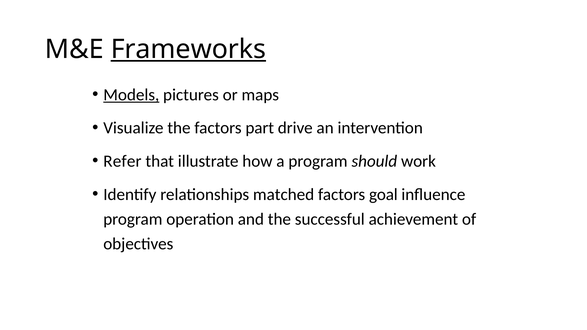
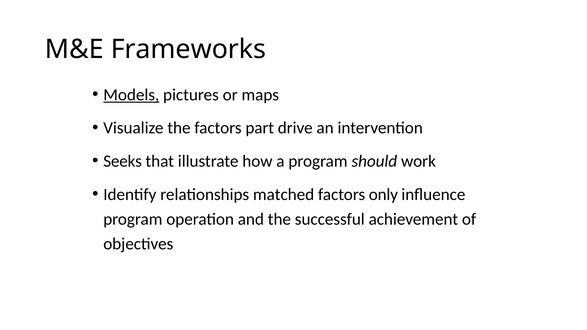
Frameworks underline: present -> none
Refer: Refer -> Seeks
goal: goal -> only
